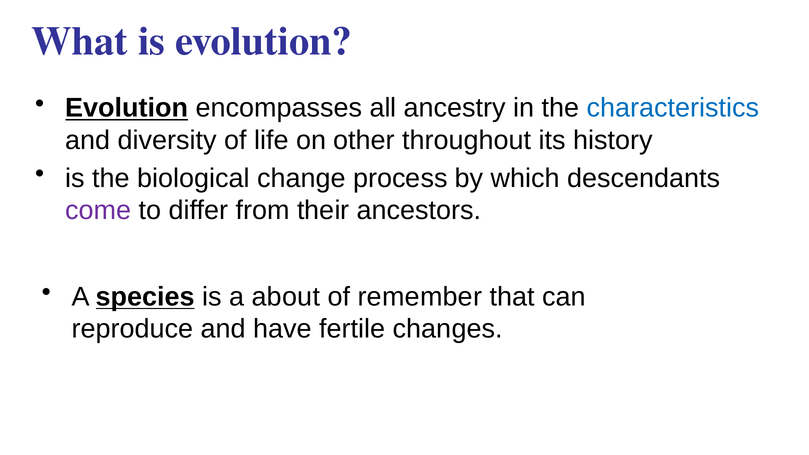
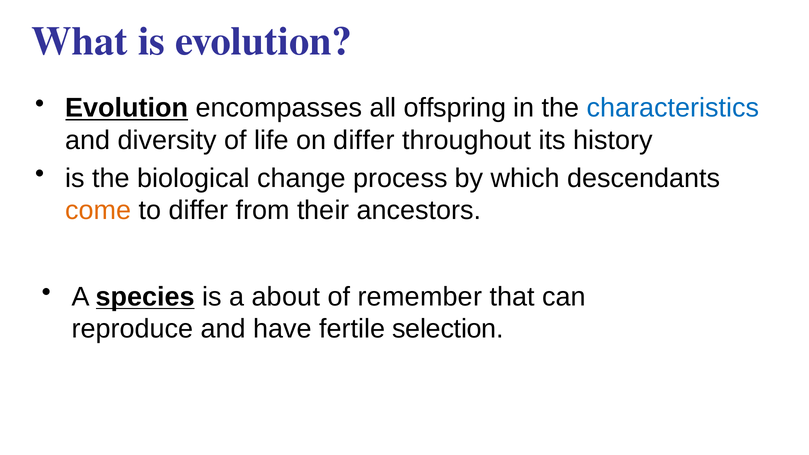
ancestry: ancestry -> offspring
on other: other -> differ
come colour: purple -> orange
changes: changes -> selection
